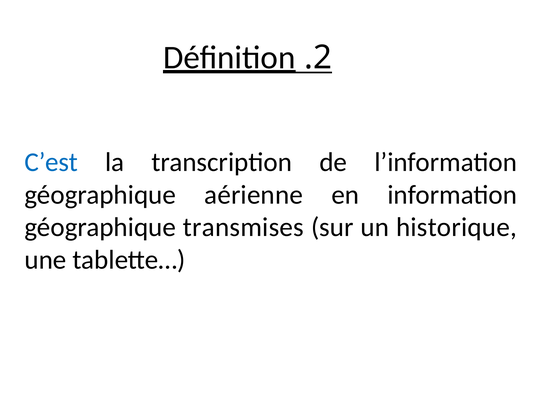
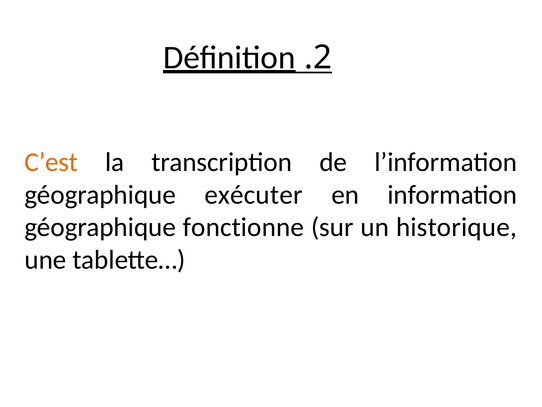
C’est colour: blue -> orange
aérienne: aérienne -> exécuter
transmises: transmises -> fonctionne
